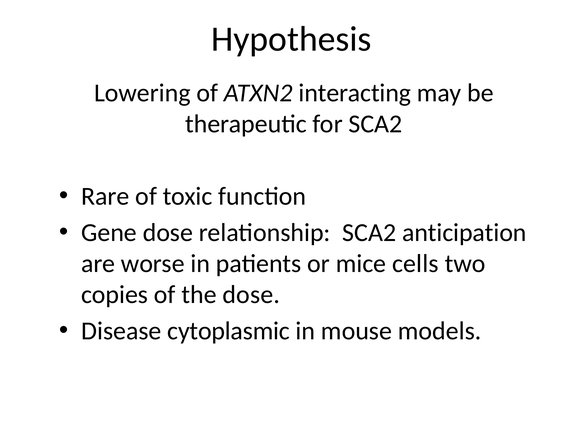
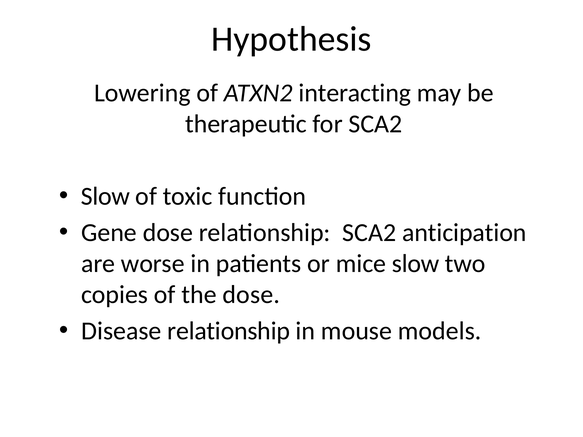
Rare at (105, 196): Rare -> Slow
mice cells: cells -> slow
Disease cytoplasmic: cytoplasmic -> relationship
